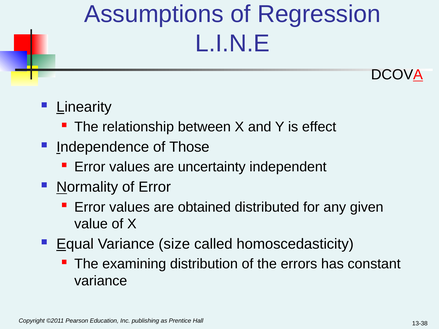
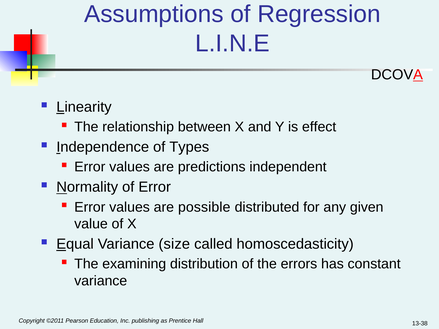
Those: Those -> Types
uncertainty: uncertainty -> predictions
obtained: obtained -> possible
